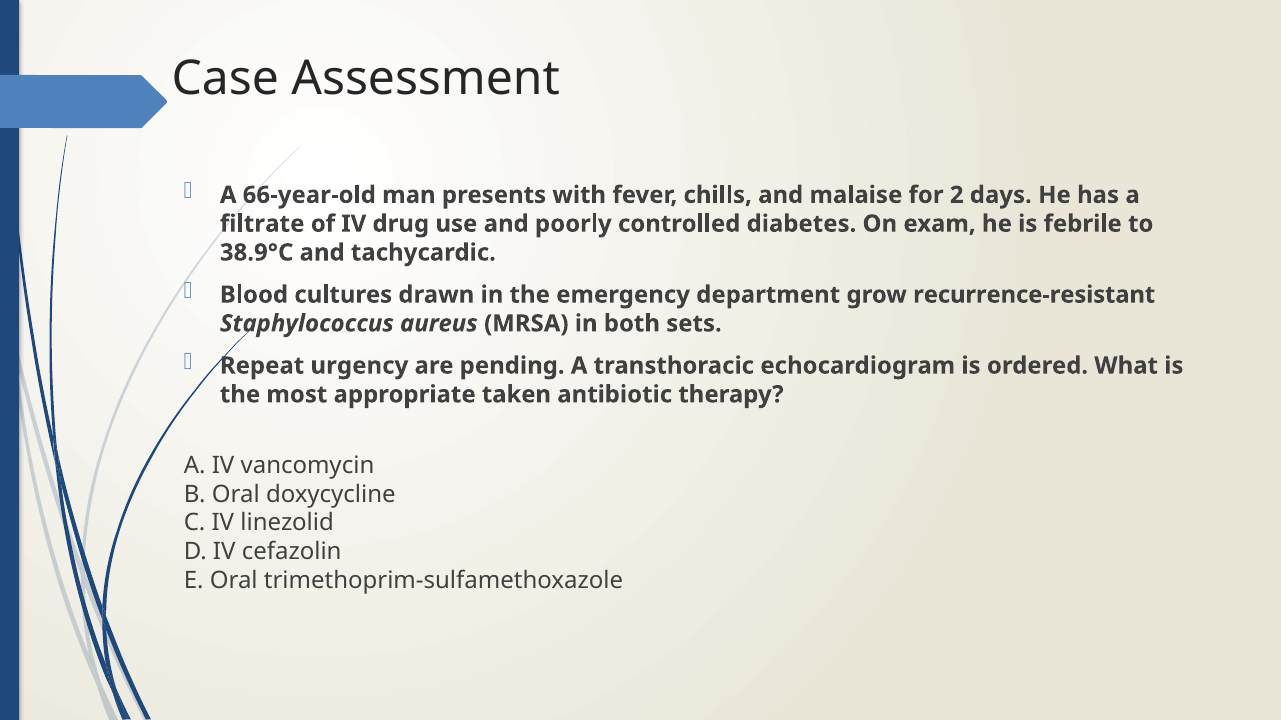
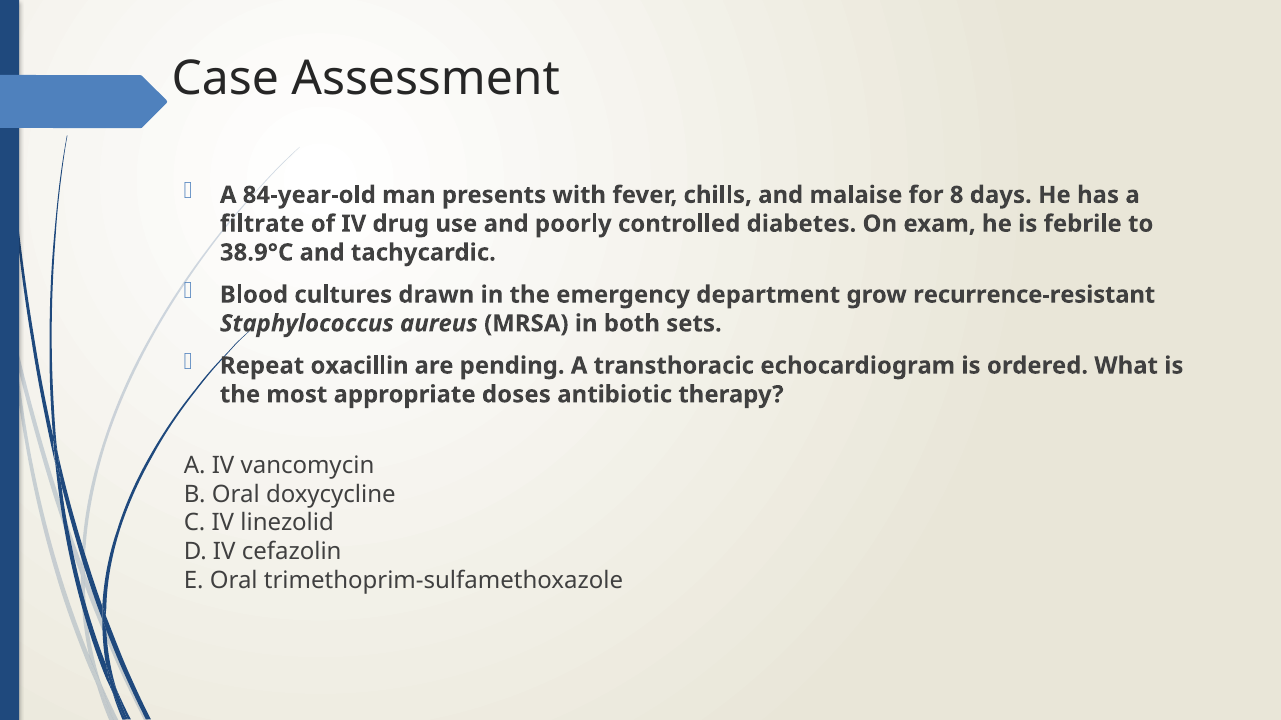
66‑year‑old: 66‑year‑old -> 84‑year‑old
2: 2 -> 8
urgency: urgency -> oxacillin
taken: taken -> doses
